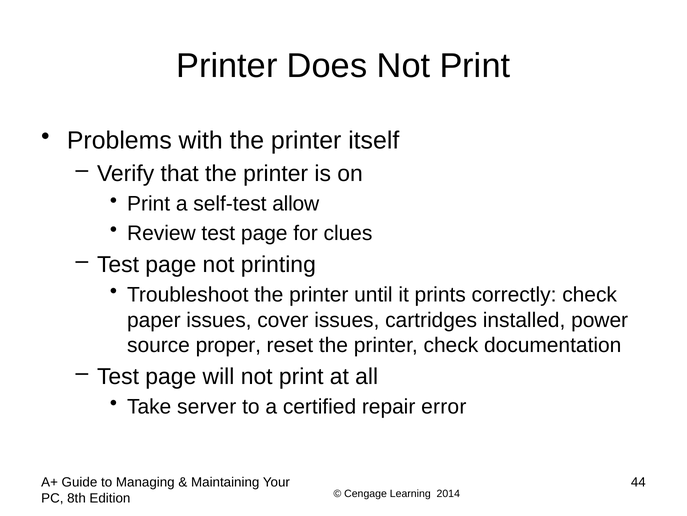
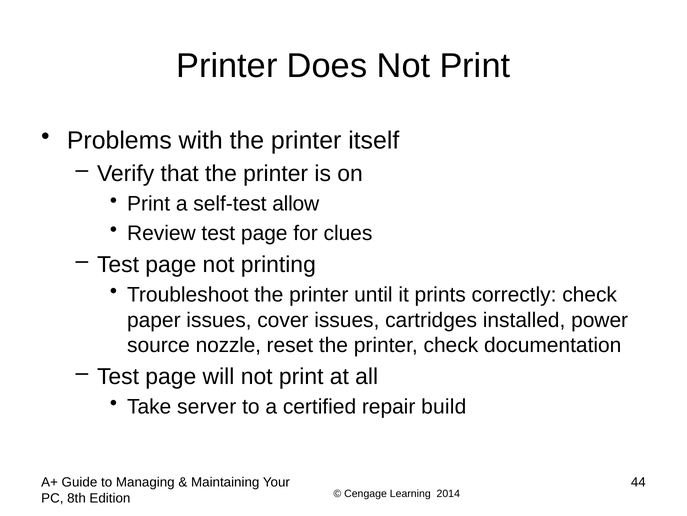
proper: proper -> nozzle
error: error -> build
